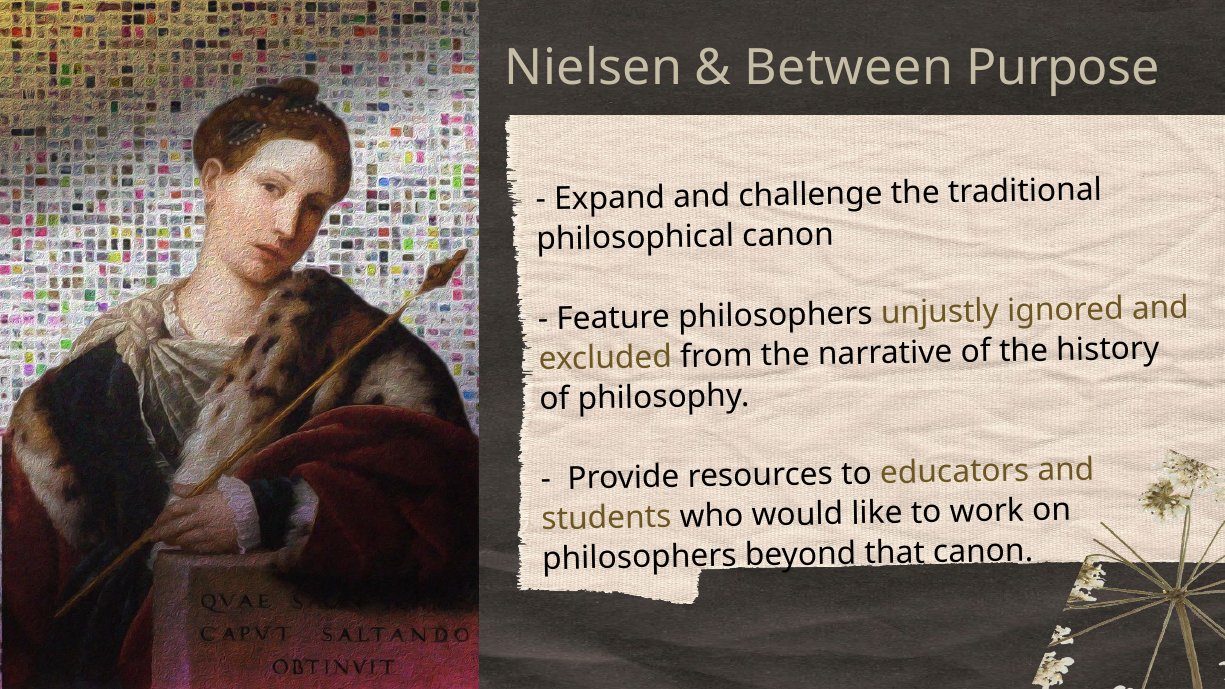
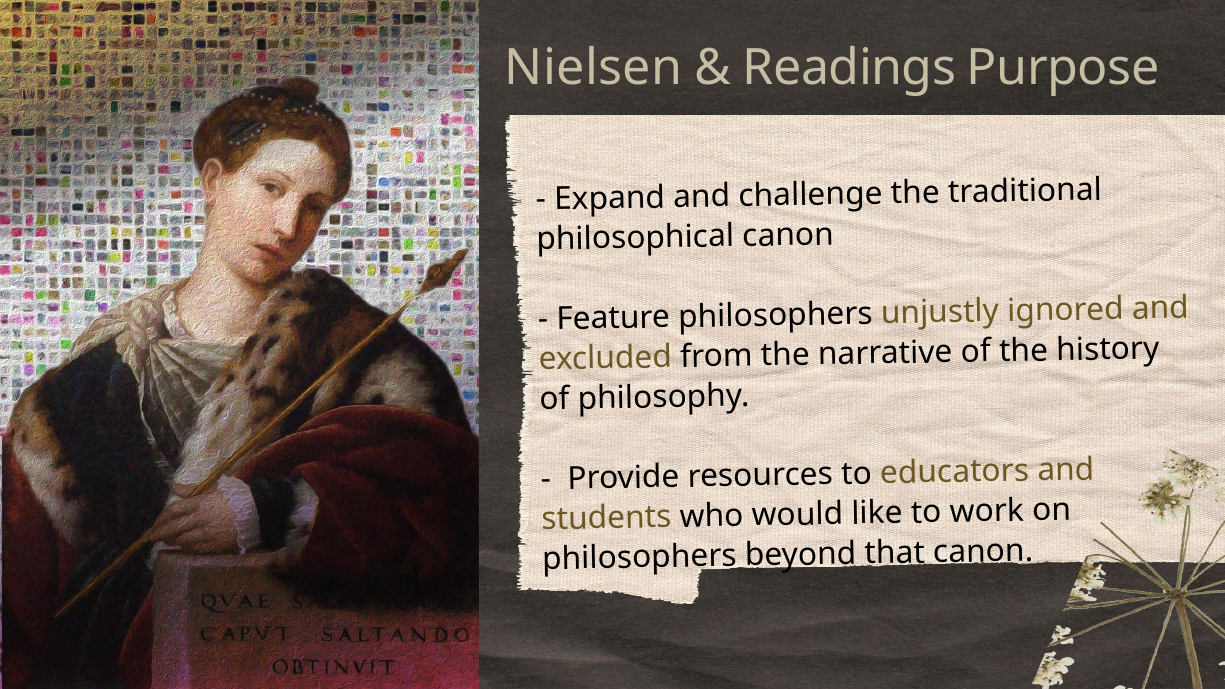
Between: Between -> Readings
